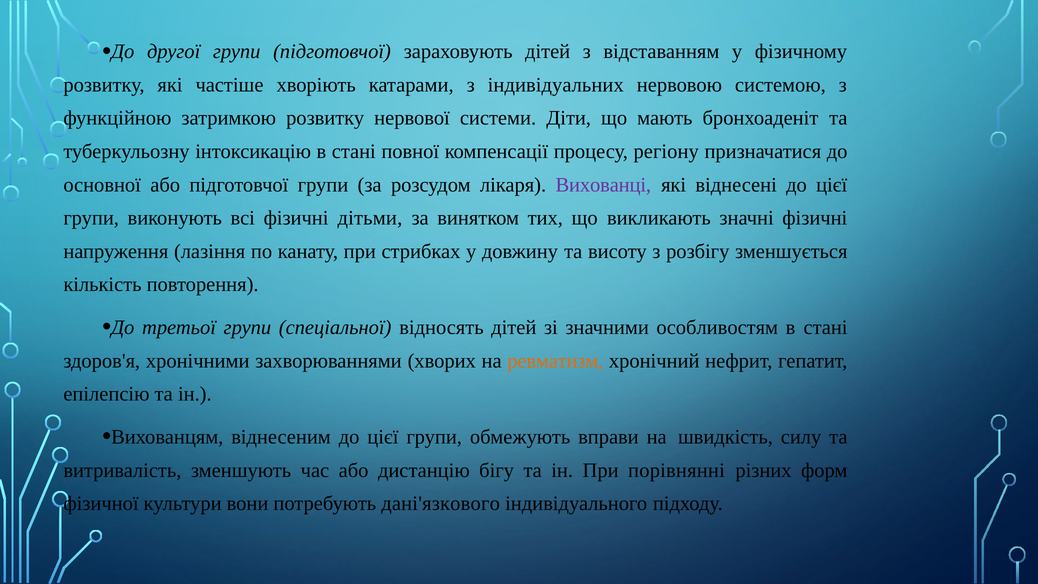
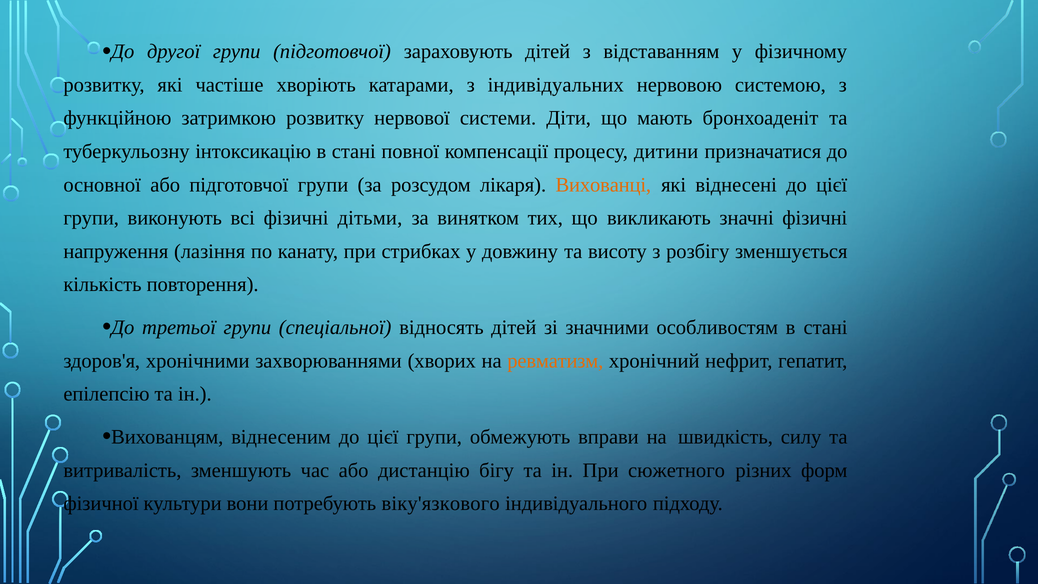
регіону: регіону -> дитини
Вихованці colour: purple -> orange
порівнянні: порівнянні -> сюжетного
дані'язкового: дані'язкового -> віку'язкового
